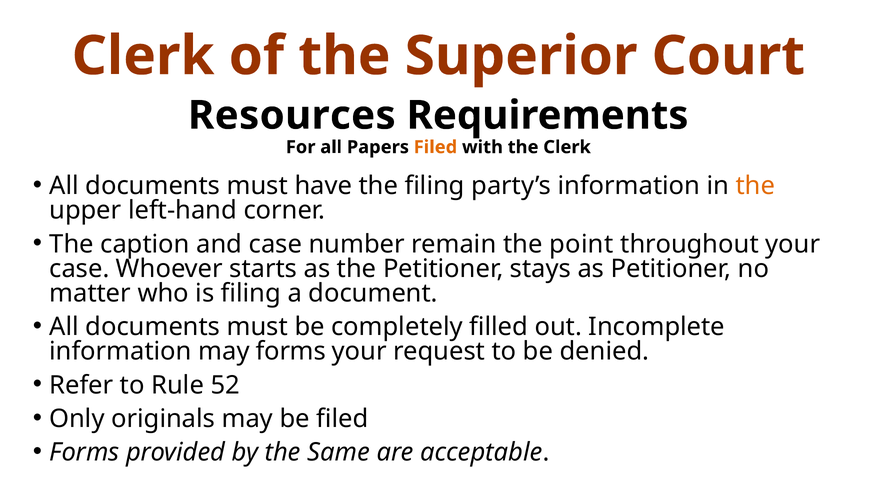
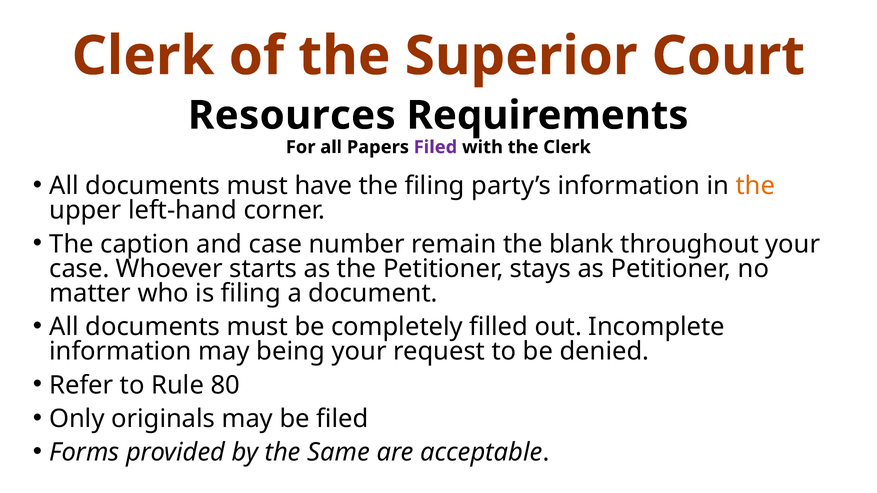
Filed at (435, 147) colour: orange -> purple
point: point -> blank
may forms: forms -> being
52: 52 -> 80
